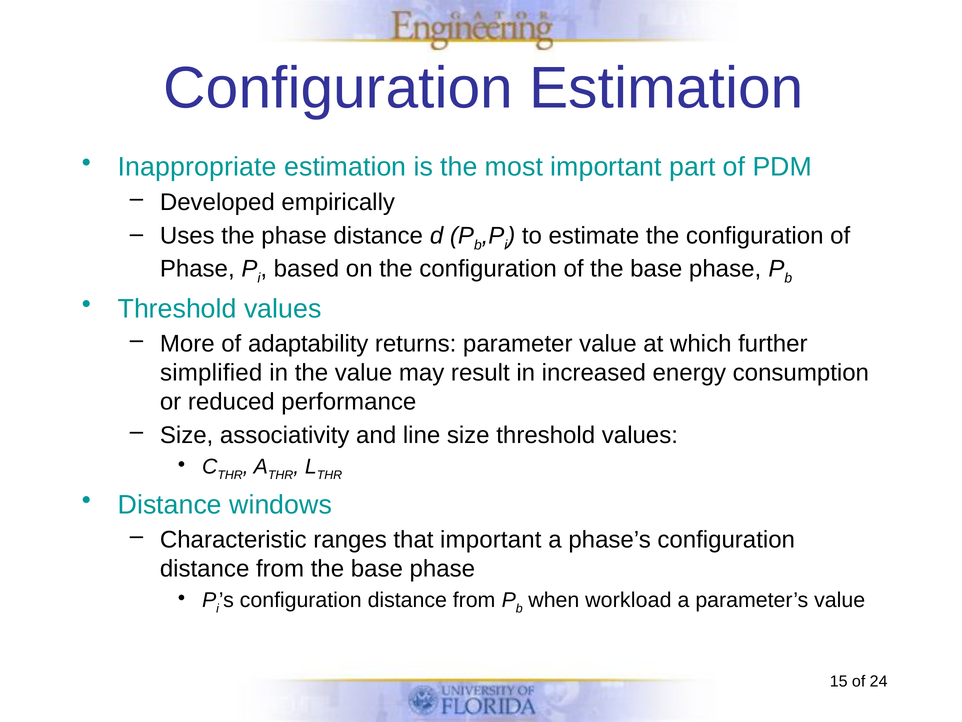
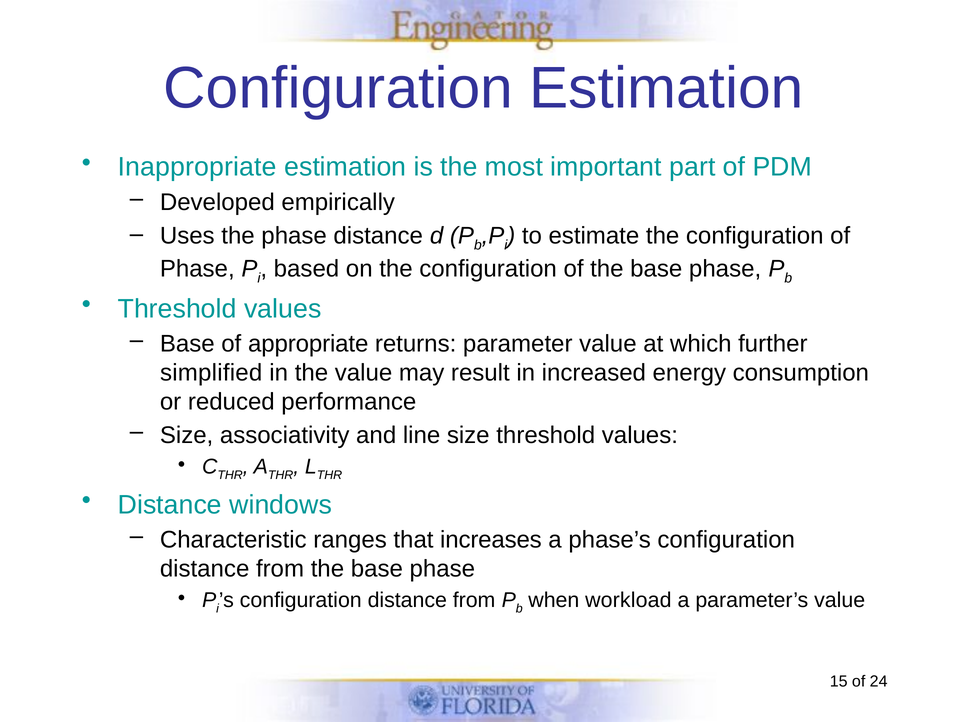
More at (187, 344): More -> Base
adaptability: adaptability -> appropriate
that important: important -> increases
